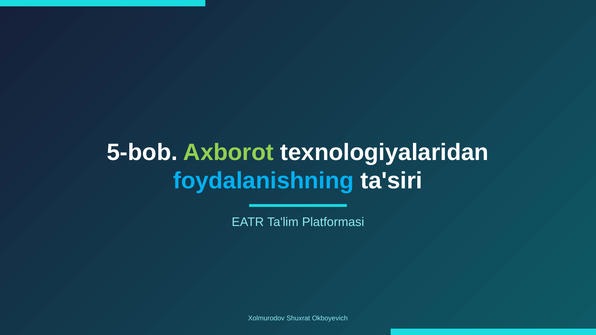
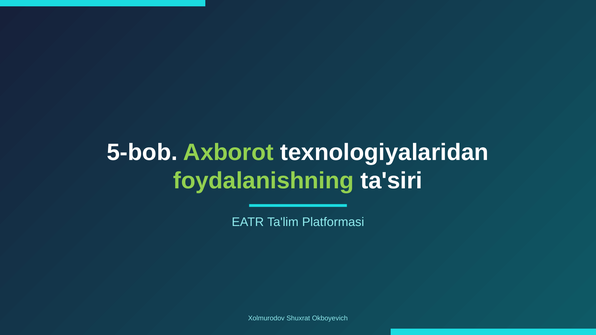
foydalanishning colour: light blue -> light green
